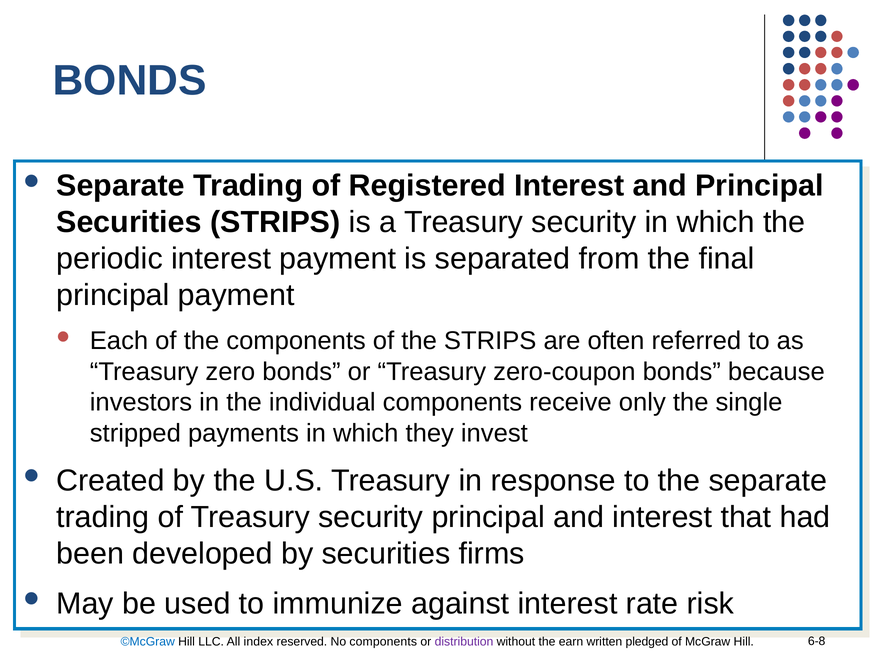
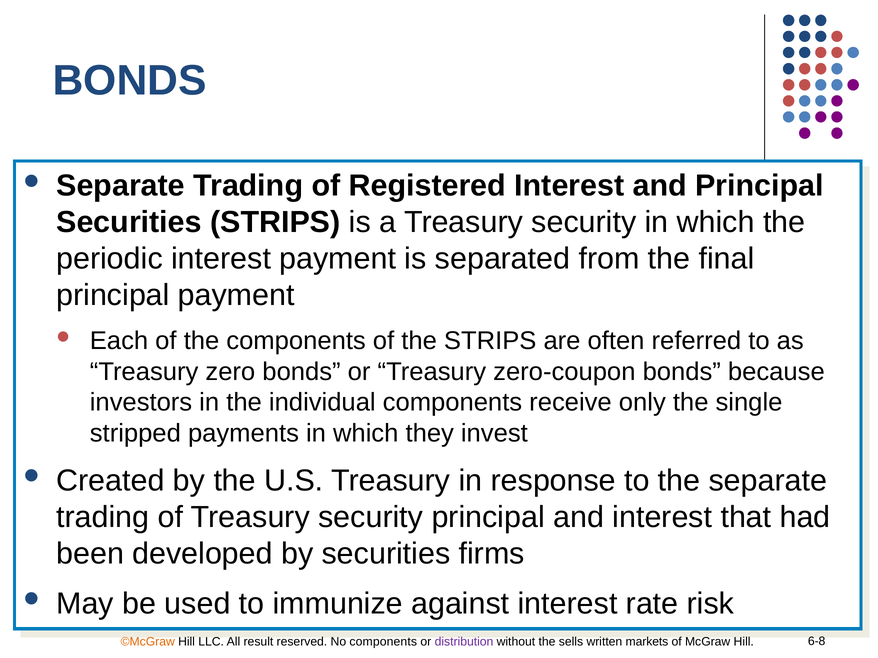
©McGraw colour: blue -> orange
index: index -> result
earn: earn -> sells
pledged: pledged -> markets
